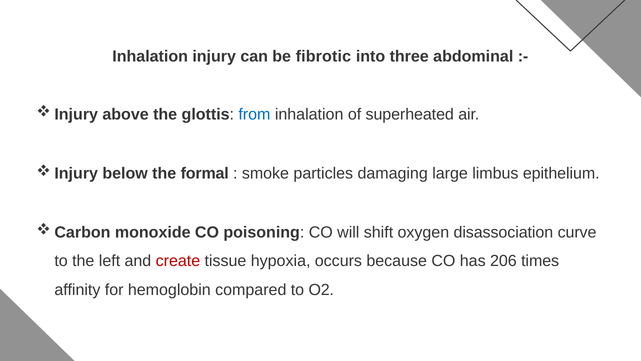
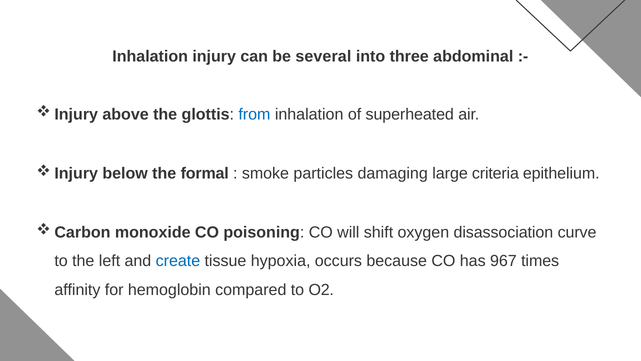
fibrotic: fibrotic -> several
limbus: limbus -> criteria
create colour: red -> blue
206: 206 -> 967
